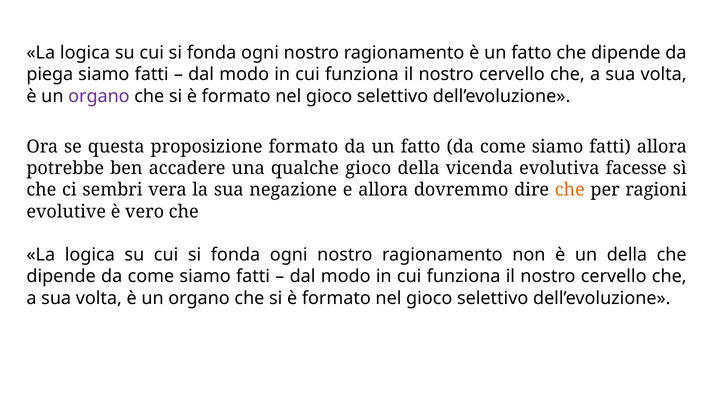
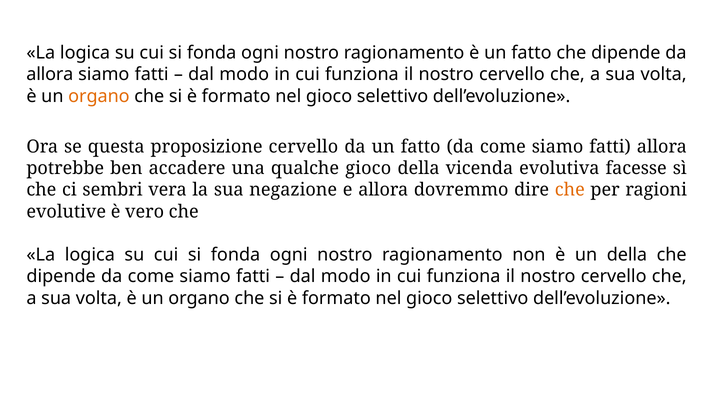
piega at (50, 74): piega -> allora
organo at (99, 96) colour: purple -> orange
proposizione formato: formato -> cervello
